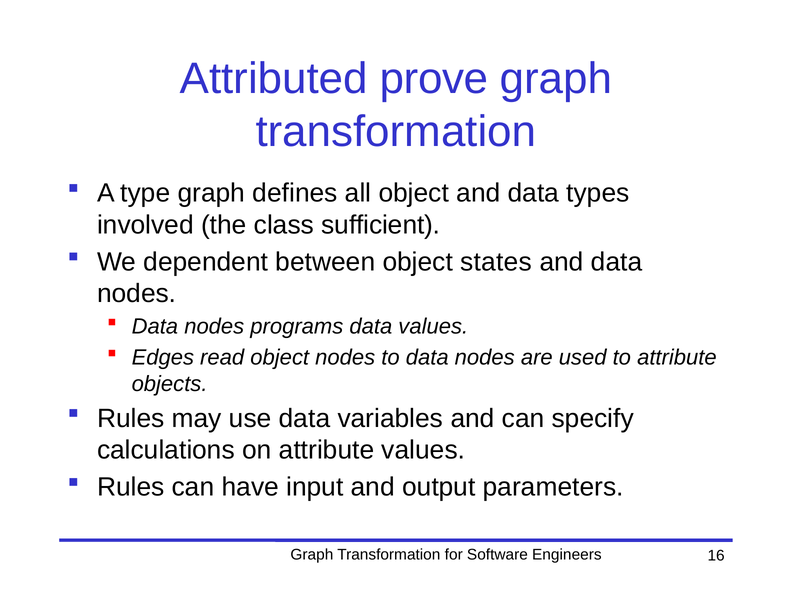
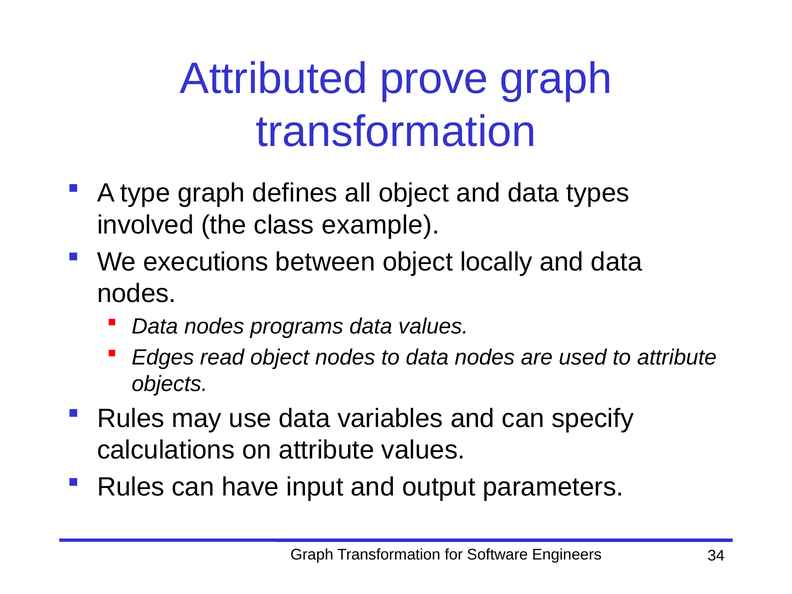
sufficient: sufficient -> example
dependent: dependent -> executions
states: states -> locally
16: 16 -> 34
